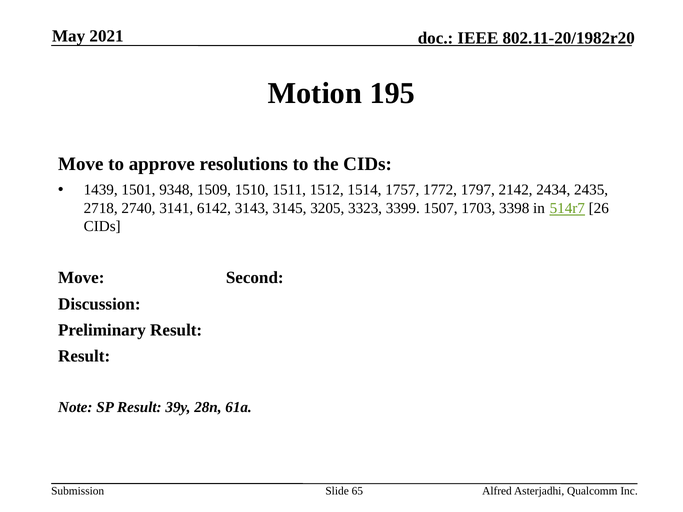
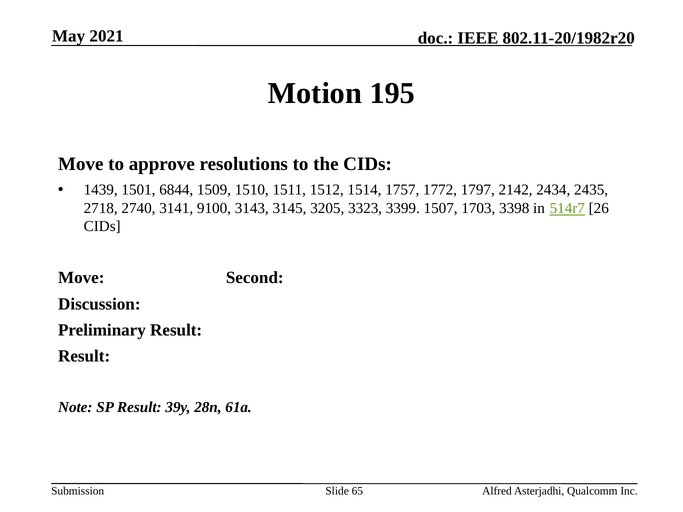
9348: 9348 -> 6844
6142: 6142 -> 9100
